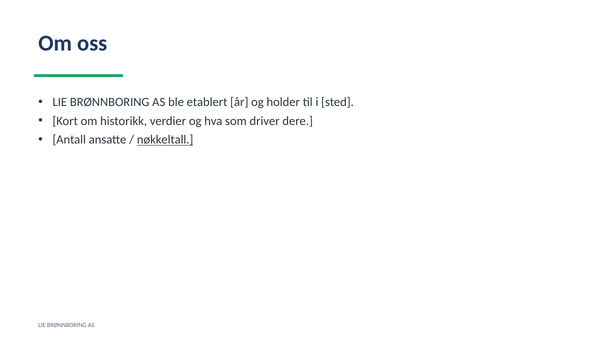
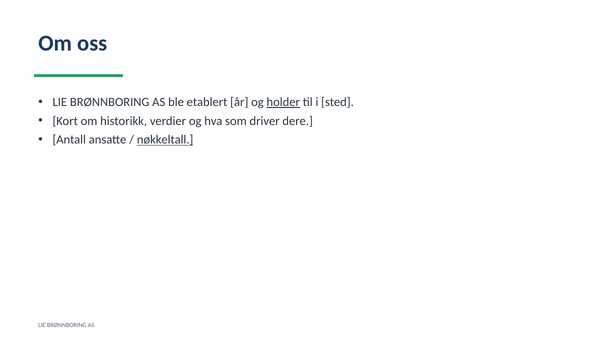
holder underline: none -> present
